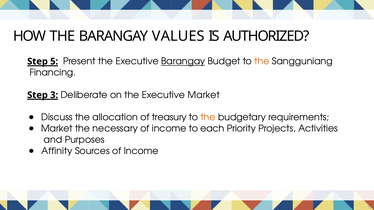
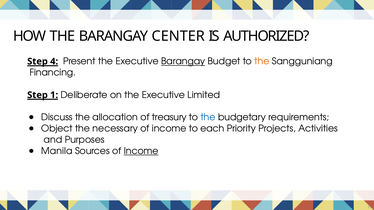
VALUES: VALUES -> CENTER
5: 5 -> 4
3: 3 -> 1
Executive Market: Market -> Limited
the at (208, 118) colour: orange -> blue
Market at (57, 129): Market -> Object
Affinity: Affinity -> Manila
Income at (141, 151) underline: none -> present
